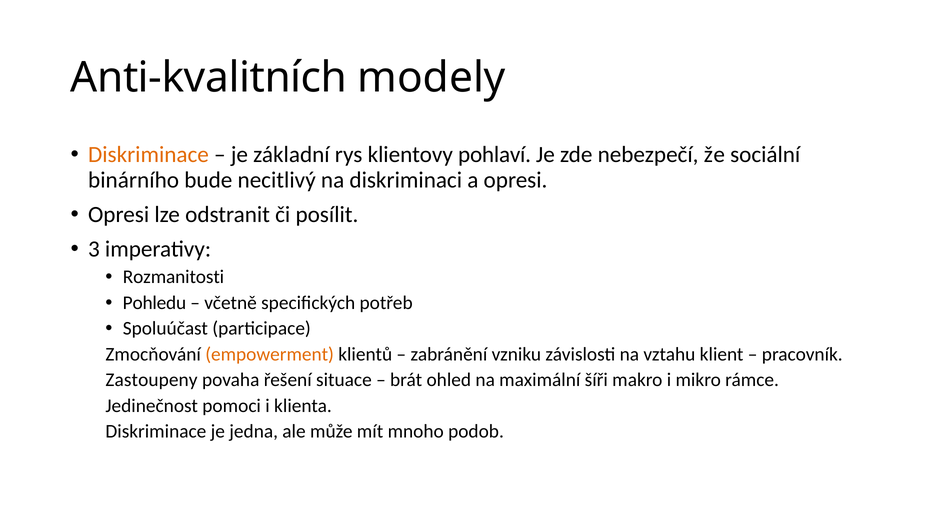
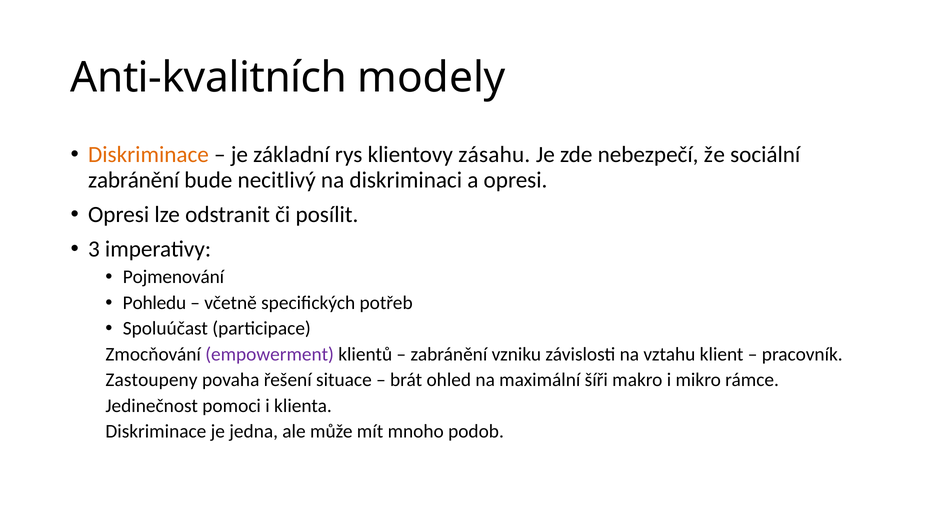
pohlaví: pohlaví -> zásahu
binárního at (134, 180): binárního -> zabránění
Rozmanitosti: Rozmanitosti -> Pojmenování
empowerment colour: orange -> purple
